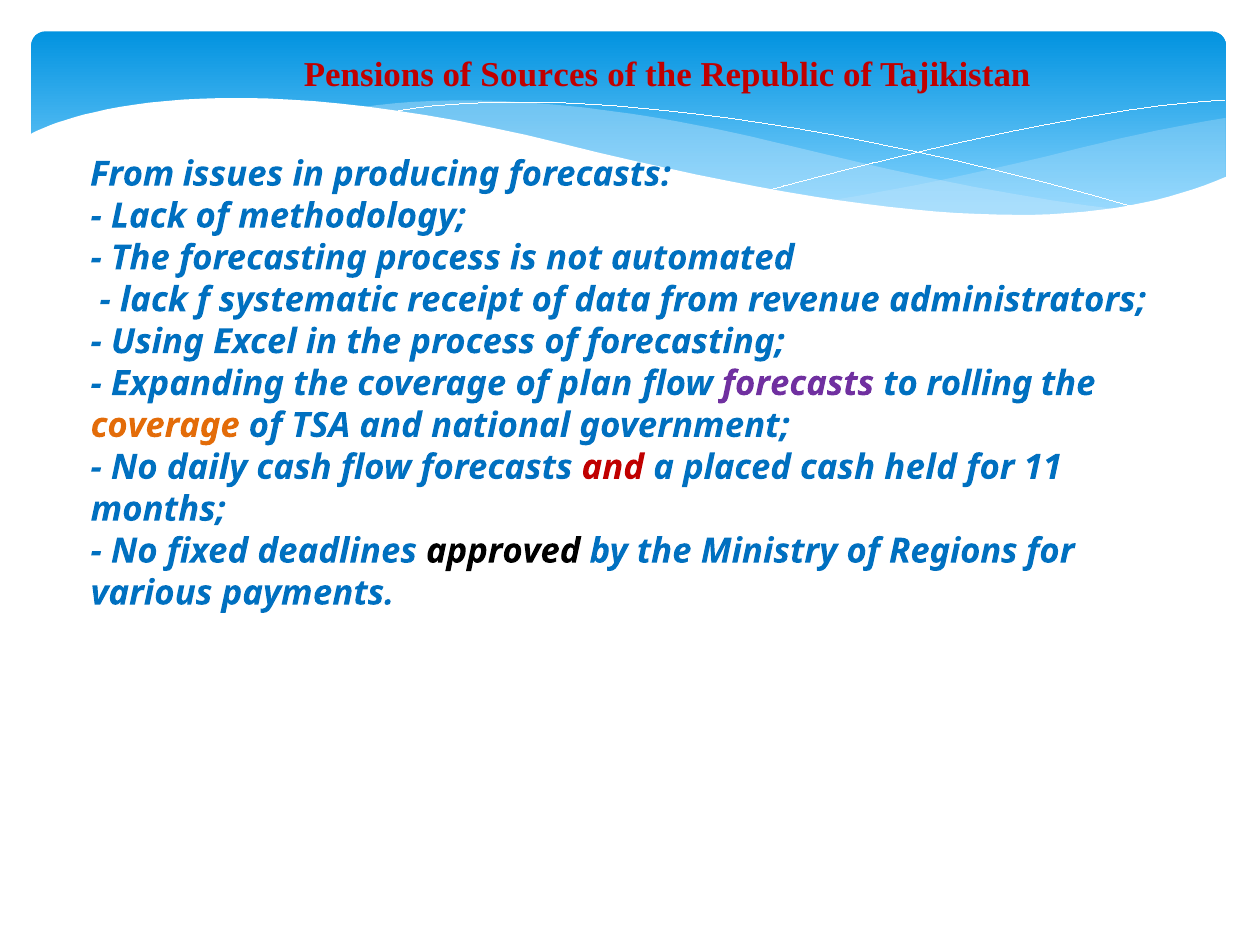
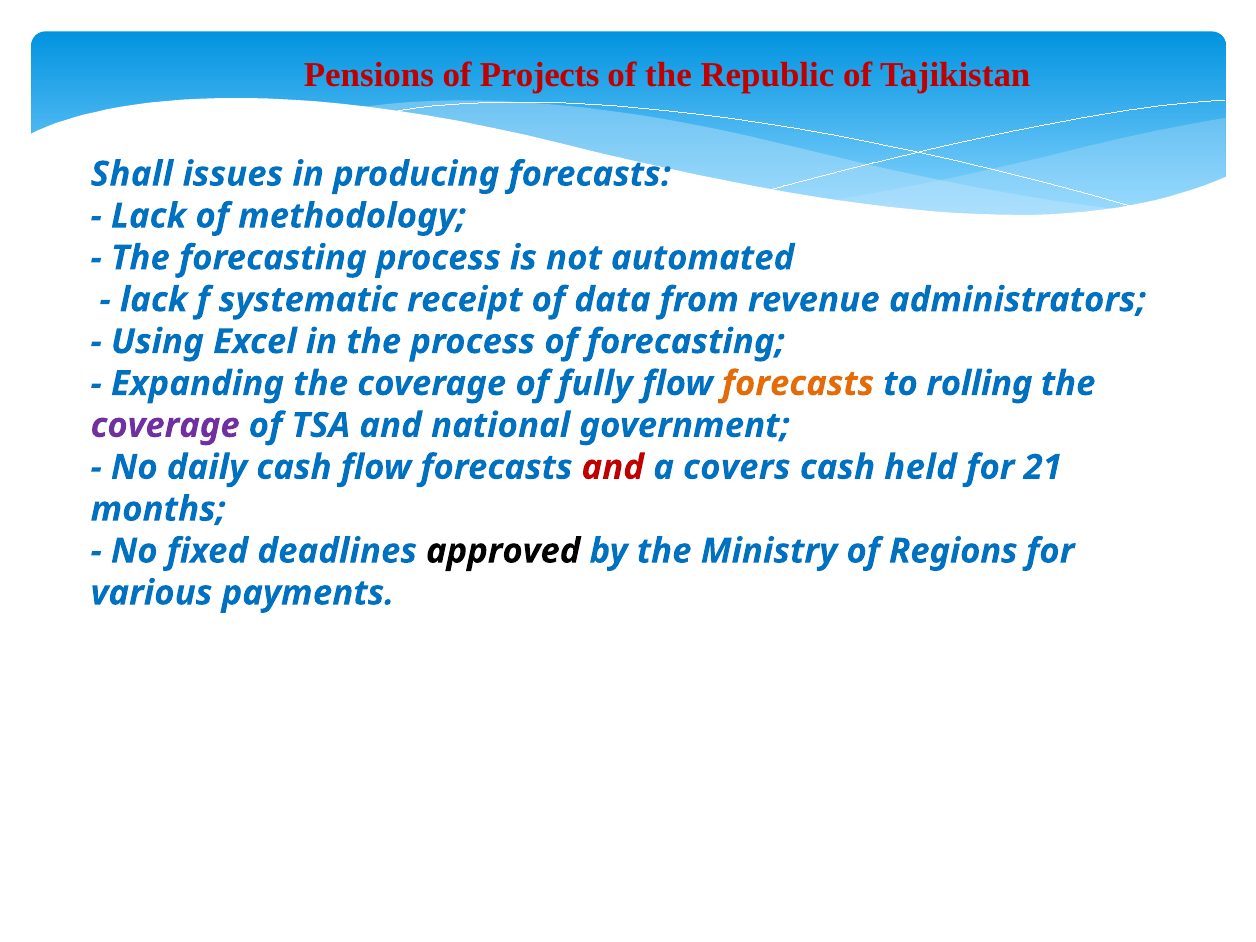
Sources: Sources -> Projects
From at (132, 174): From -> Shall
plan: plan -> fully
forecasts at (798, 384) colour: purple -> orange
coverage at (165, 425) colour: orange -> purple
placed: placed -> covers
11: 11 -> 21
